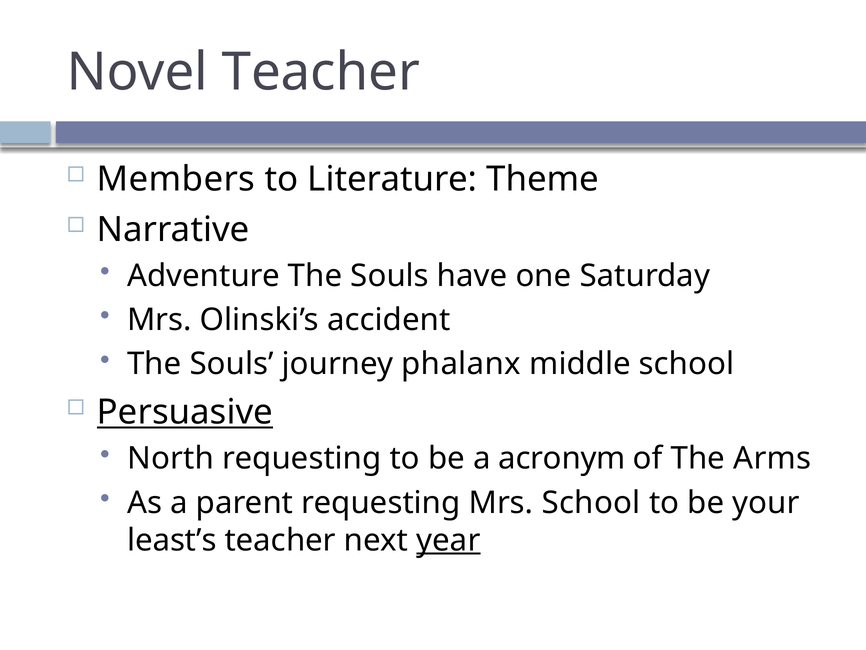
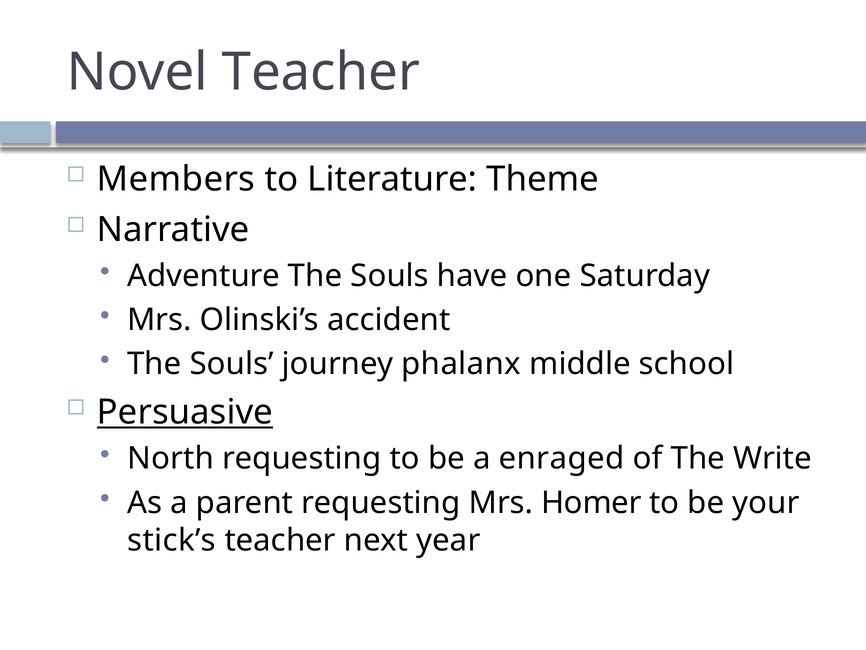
acronym: acronym -> enraged
Arms: Arms -> Write
Mrs School: School -> Homer
least’s: least’s -> stick’s
year underline: present -> none
